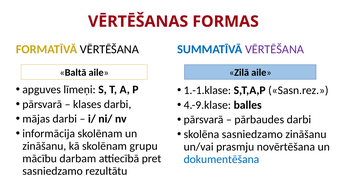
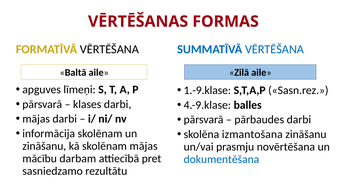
VĒRTĒŠANA at (275, 49) colour: purple -> blue
1.-1.klase: 1.-1.klase -> 1.-9.klase
skolēna sasniedzamo: sasniedzamo -> izmantošana
skolēnam grupu: grupu -> mājas
